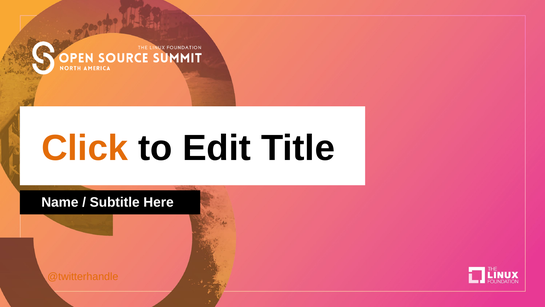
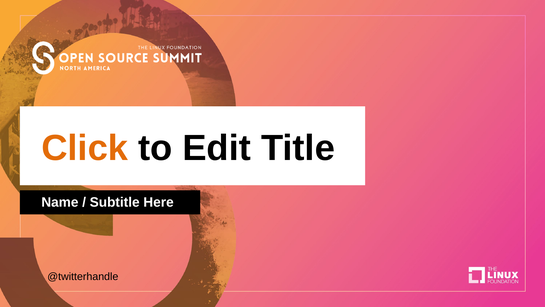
@twitterhandle colour: orange -> black
